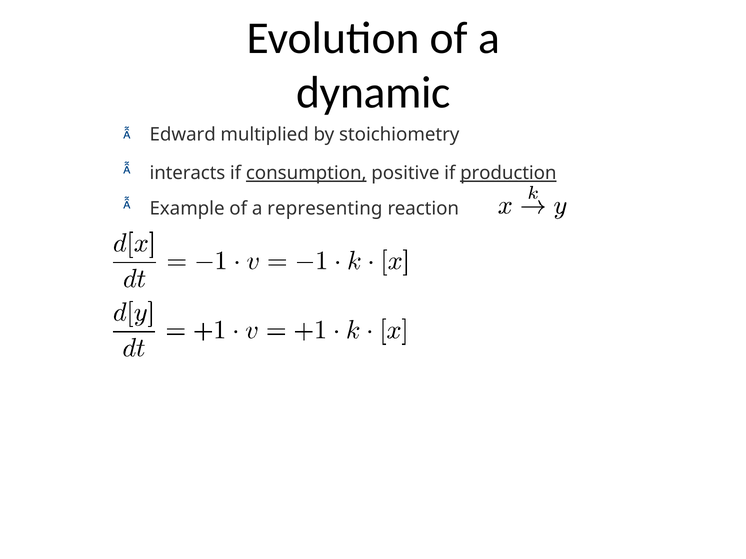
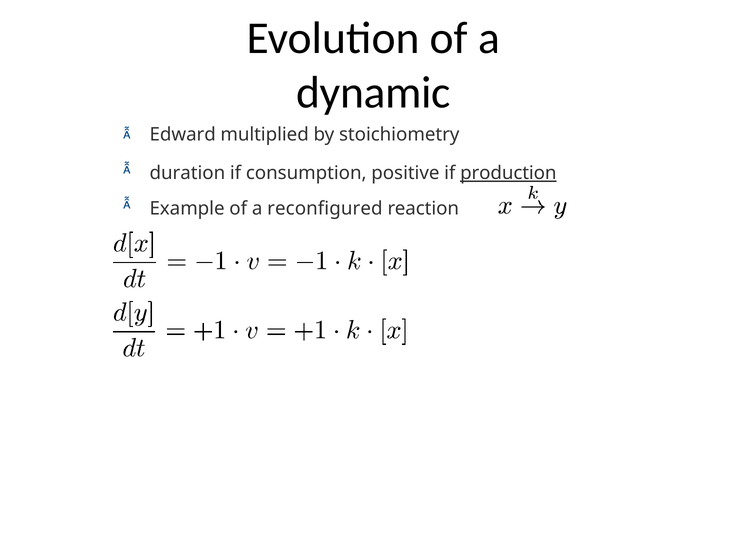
interacts: interacts -> duration
consumption underline: present -> none
representing: representing -> reconfigured
